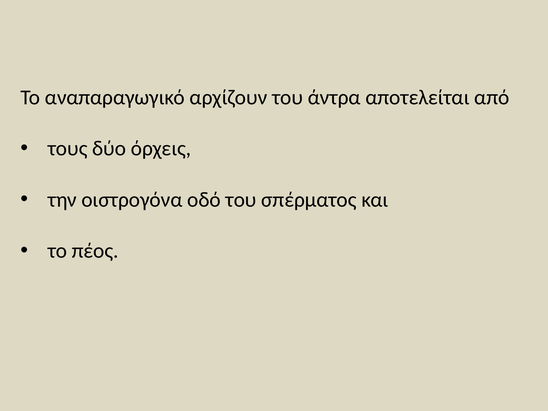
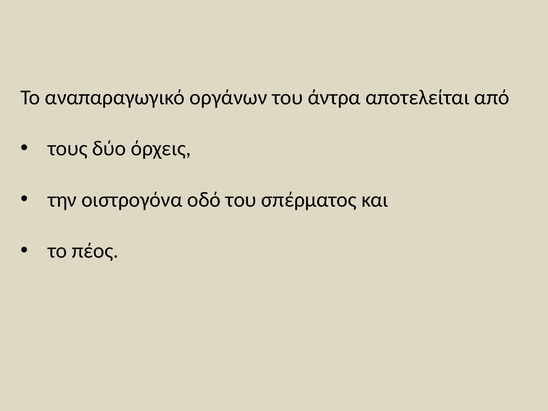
αρχίζουν: αρχίζουν -> οργάνων
